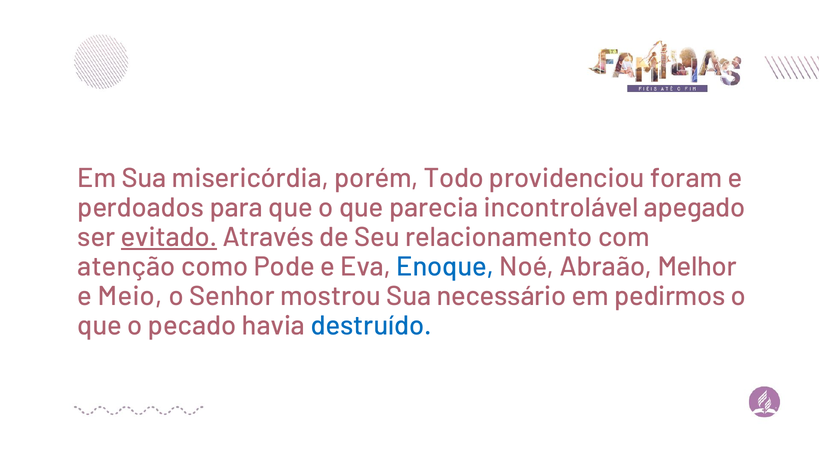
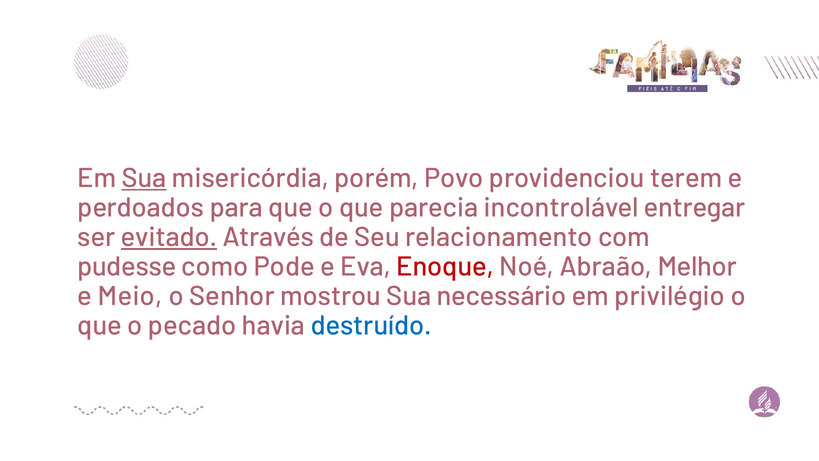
Sua at (144, 178) underline: none -> present
Todo: Todo -> Povo
foram: foram -> terem
apegado: apegado -> entregar
atenção: atenção -> pudesse
Enoque colour: blue -> red
pedirmos: pedirmos -> privilégio
